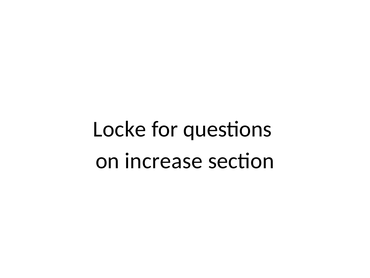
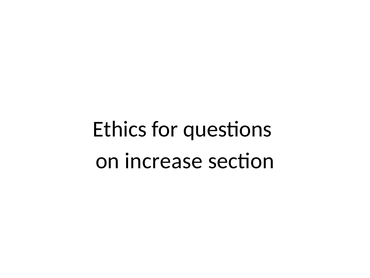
Locke: Locke -> Ethics
